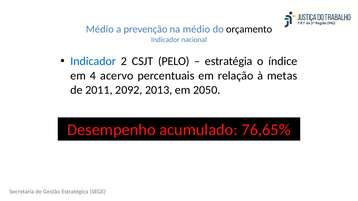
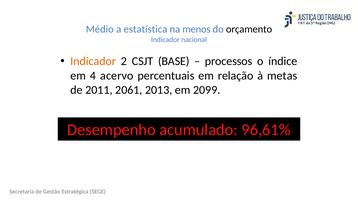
prevenção: prevenção -> estatística
na médio: médio -> menos
Indicador at (93, 61) colour: blue -> orange
PELO: PELO -> BASE
estratégia: estratégia -> processos
2092: 2092 -> 2061
2050: 2050 -> 2099
76,65%: 76,65% -> 96,61%
